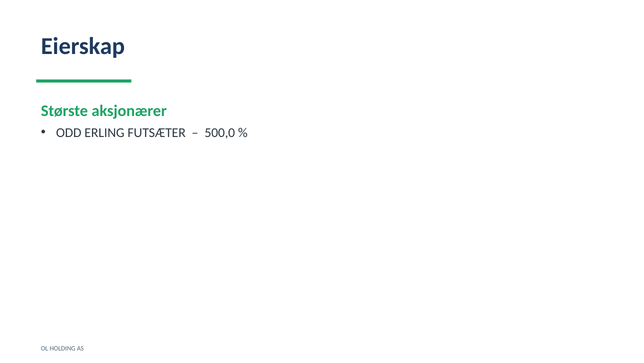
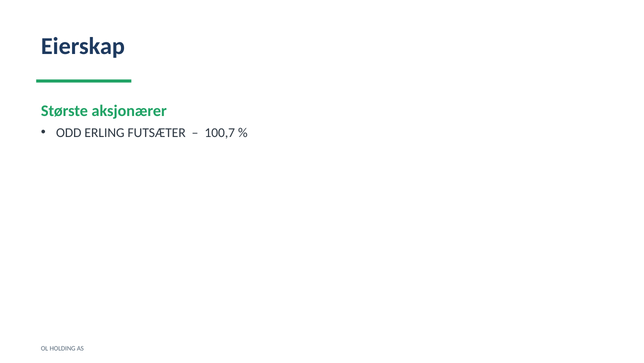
500,0: 500,0 -> 100,7
